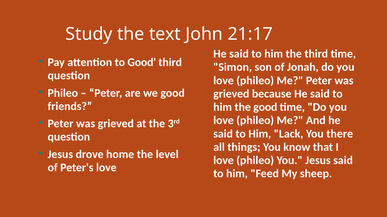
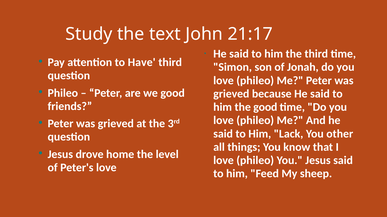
to Good: Good -> Have
there: there -> other
